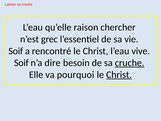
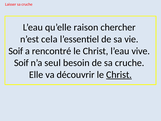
grec: grec -> cela
dire: dire -> seul
cruche at (130, 63) underline: present -> none
pourquoi: pourquoi -> découvrir
